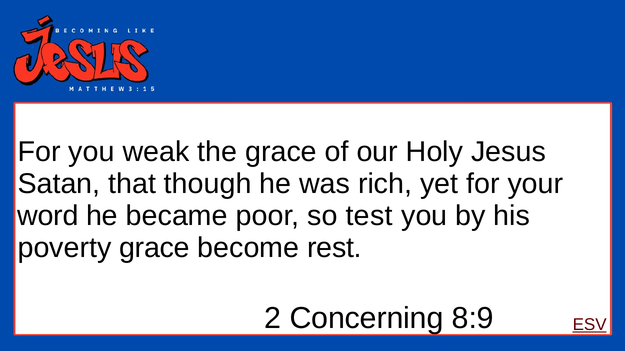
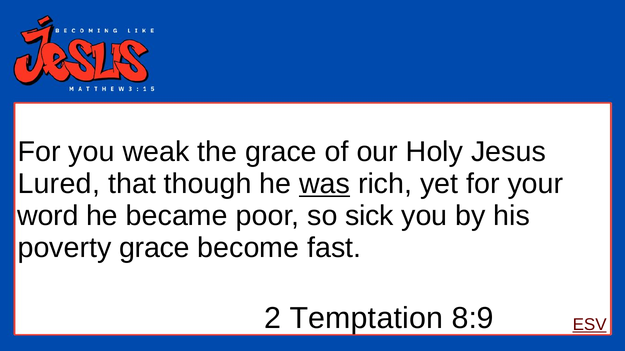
Satan: Satan -> Lured
was underline: none -> present
test: test -> sick
rest: rest -> fast
Concerning: Concerning -> Temptation
